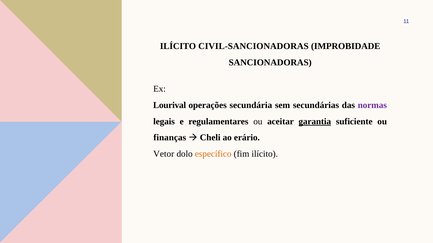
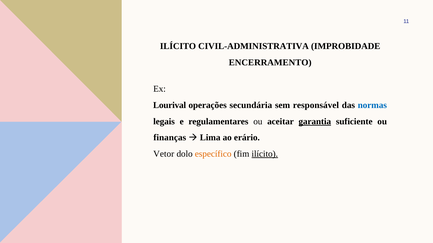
CIVIL-SANCIONADORAS: CIVIL-SANCIONADORAS -> CIVIL-ADMINISTRATIVA
SANCIONADORAS: SANCIONADORAS -> ENCERRAMENTO
secundárias: secundárias -> responsável
normas colour: purple -> blue
Cheli: Cheli -> Lima
ilícito at (265, 154) underline: none -> present
